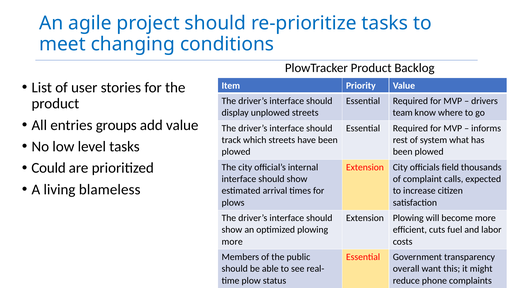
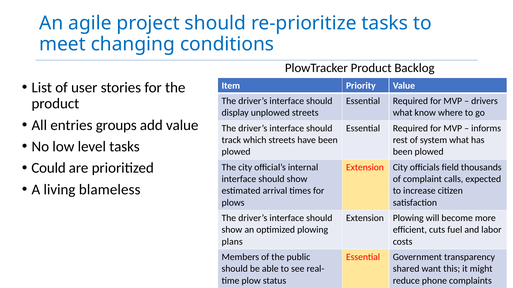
team at (403, 113): team -> what
more at (232, 242): more -> plans
overall: overall -> shared
